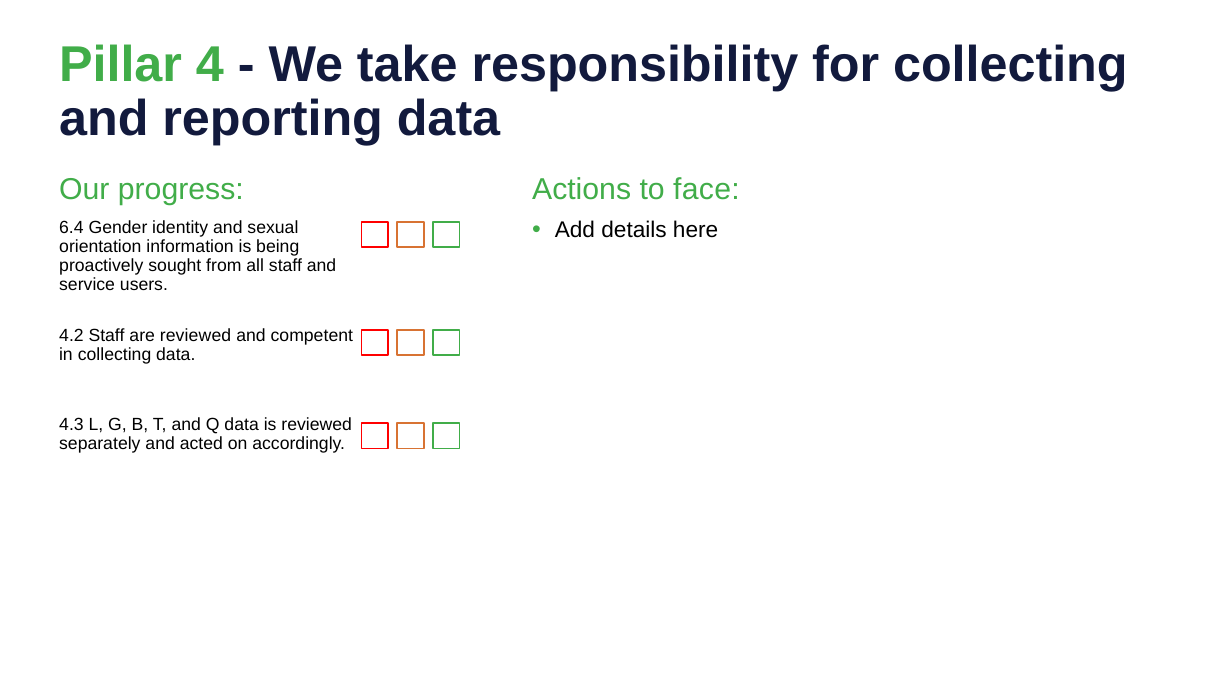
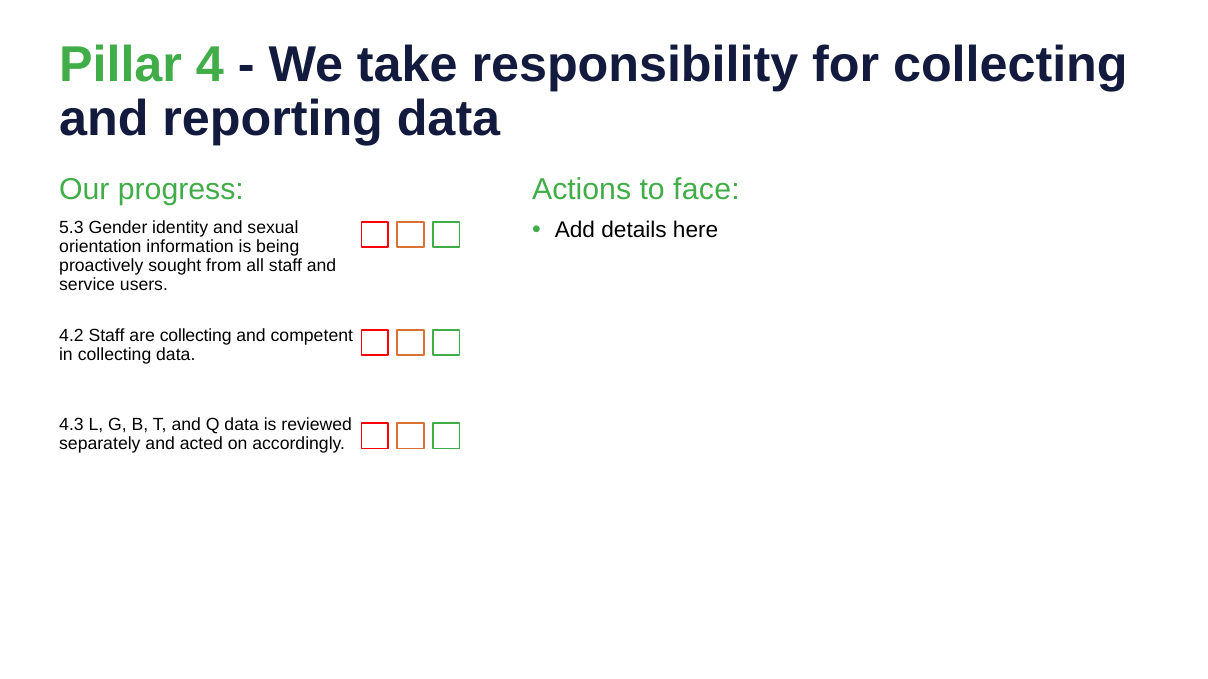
6.4: 6.4 -> 5.3
are reviewed: reviewed -> collecting
